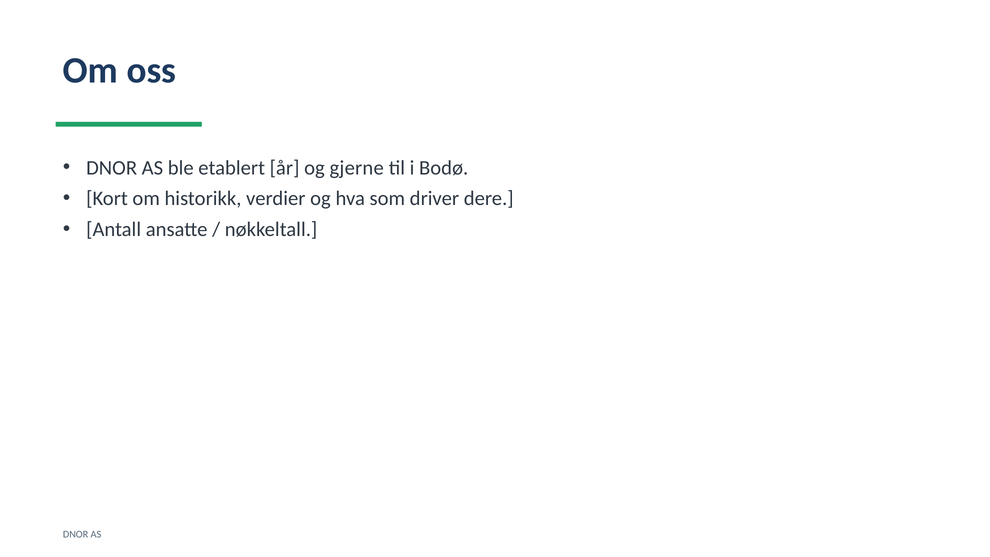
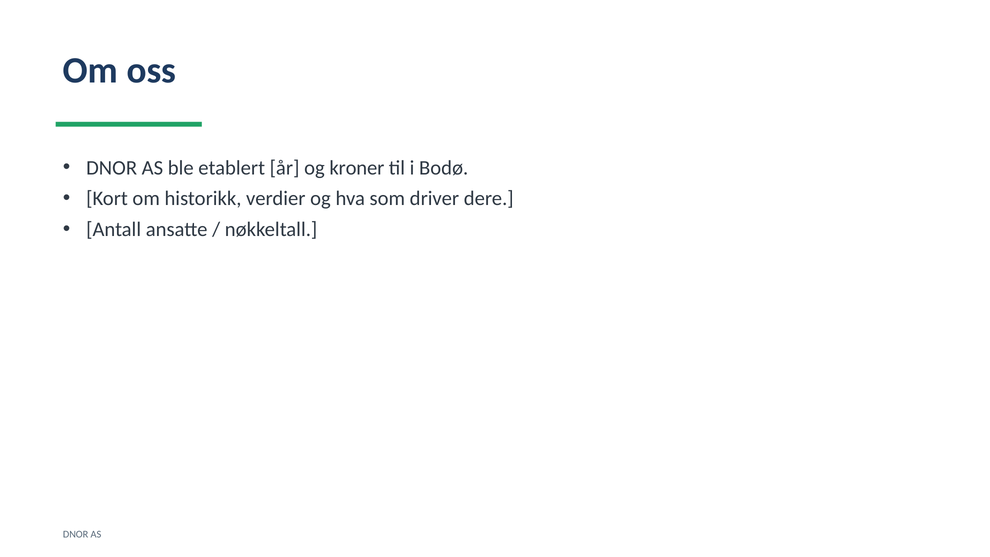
gjerne: gjerne -> kroner
